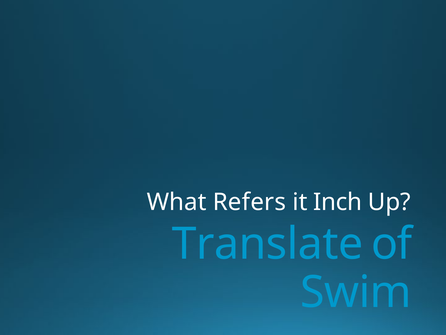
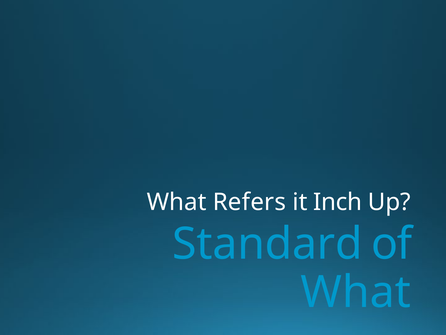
Translate: Translate -> Standard
Swim at (356, 292): Swim -> What
